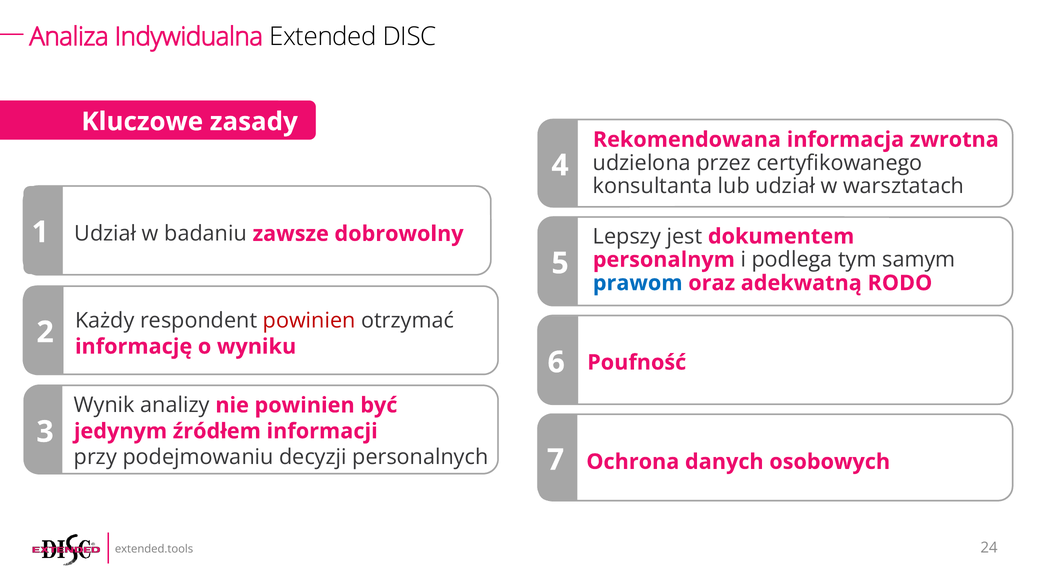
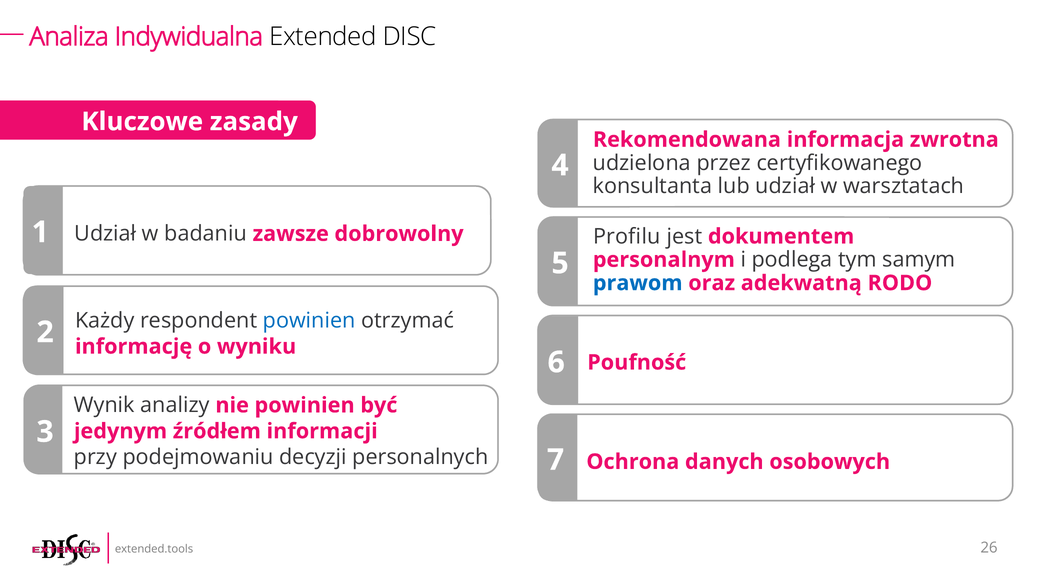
Lepszy: Lepszy -> Profilu
powinien at (309, 321) colour: red -> blue
24: 24 -> 26
